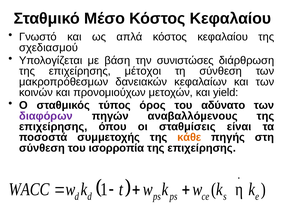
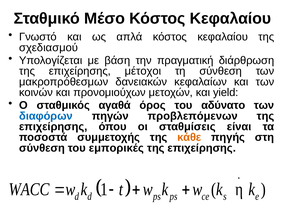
συνιστώσες: συνιστώσες -> πραγματική
τύπος: τύπος -> αγαθά
διαφόρων colour: purple -> blue
αναβαλλόµενους: αναβαλλόµενους -> προβλεπόμενων
ισορροπία: ισορροπία -> εμπορικές
